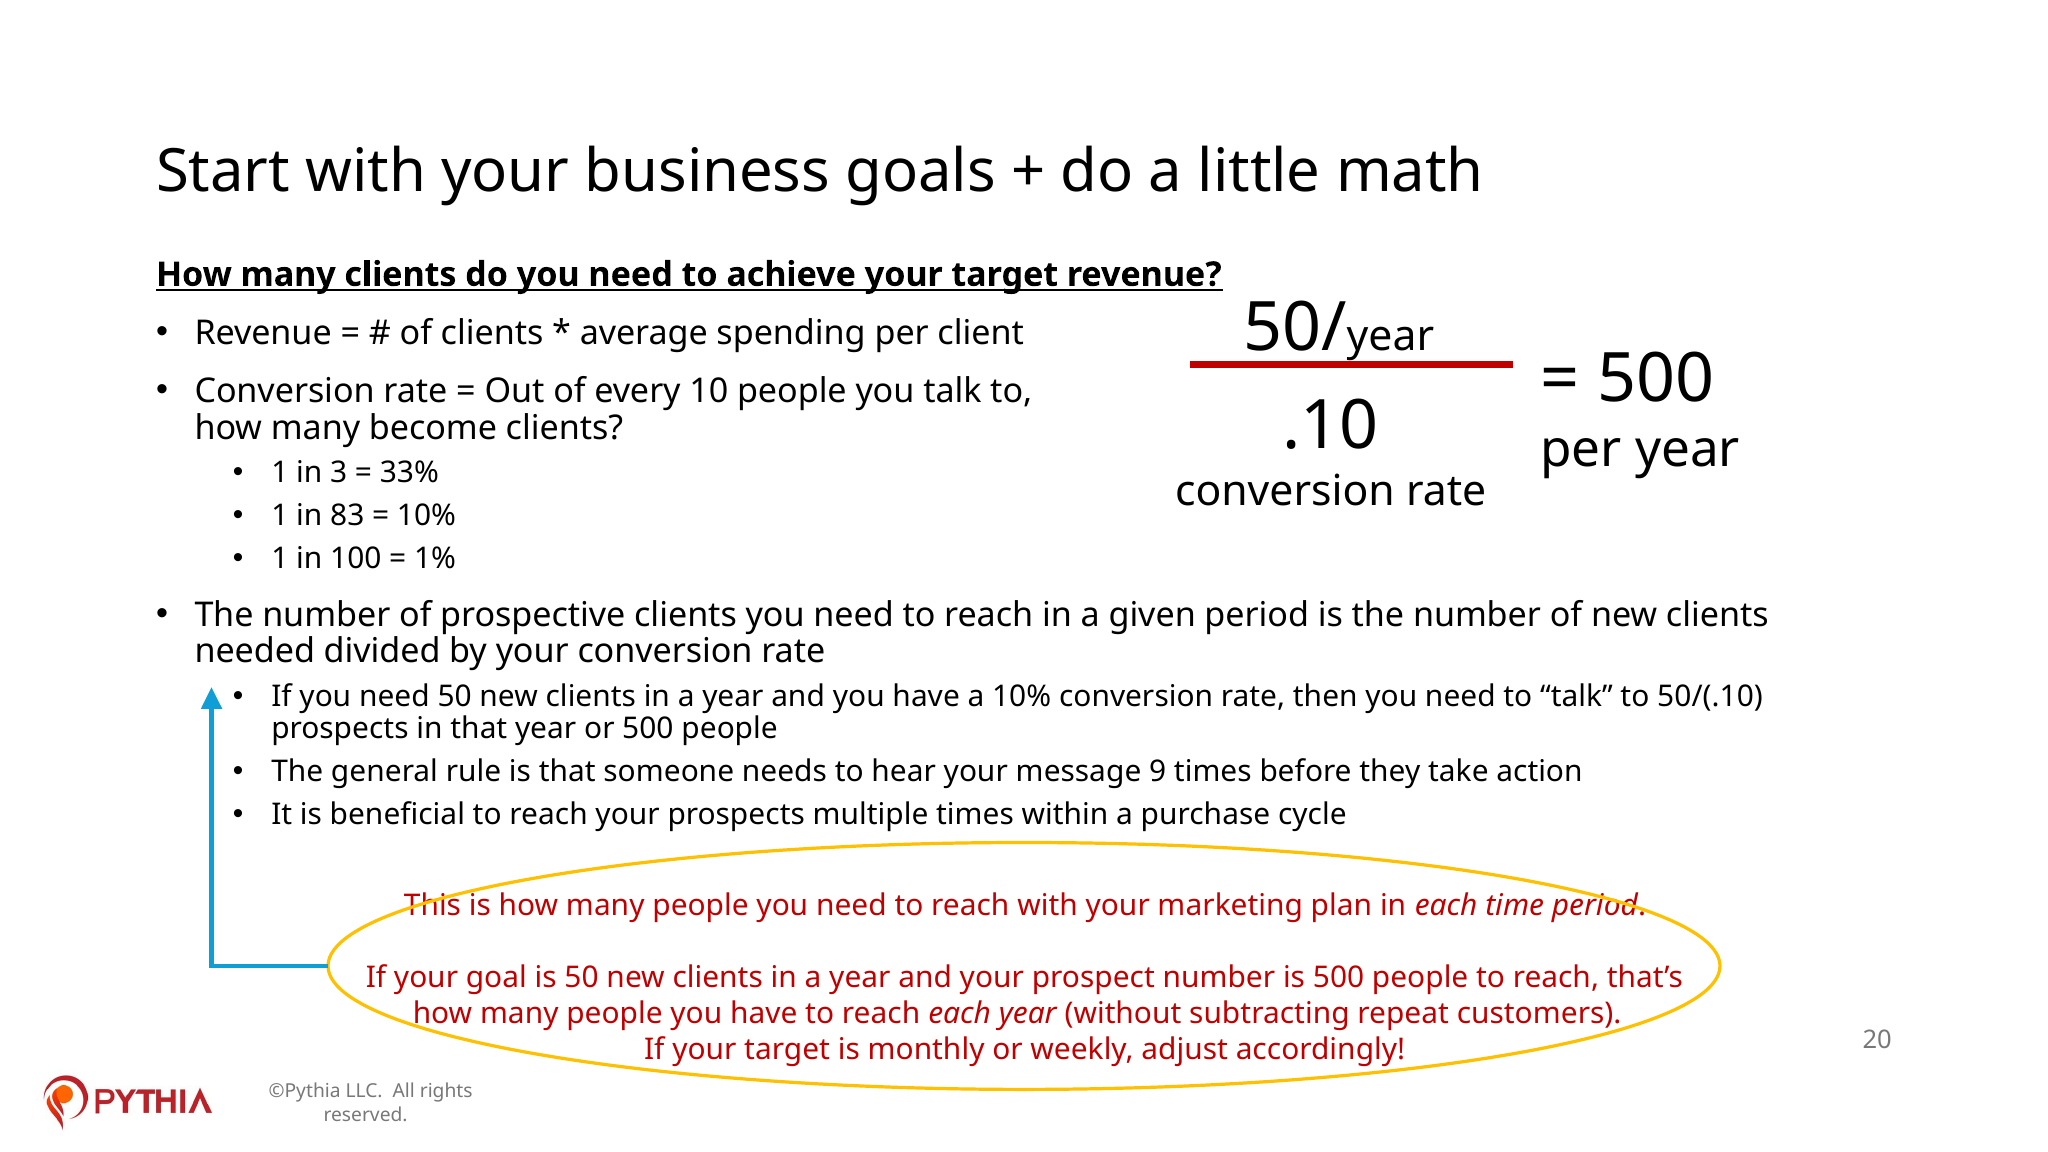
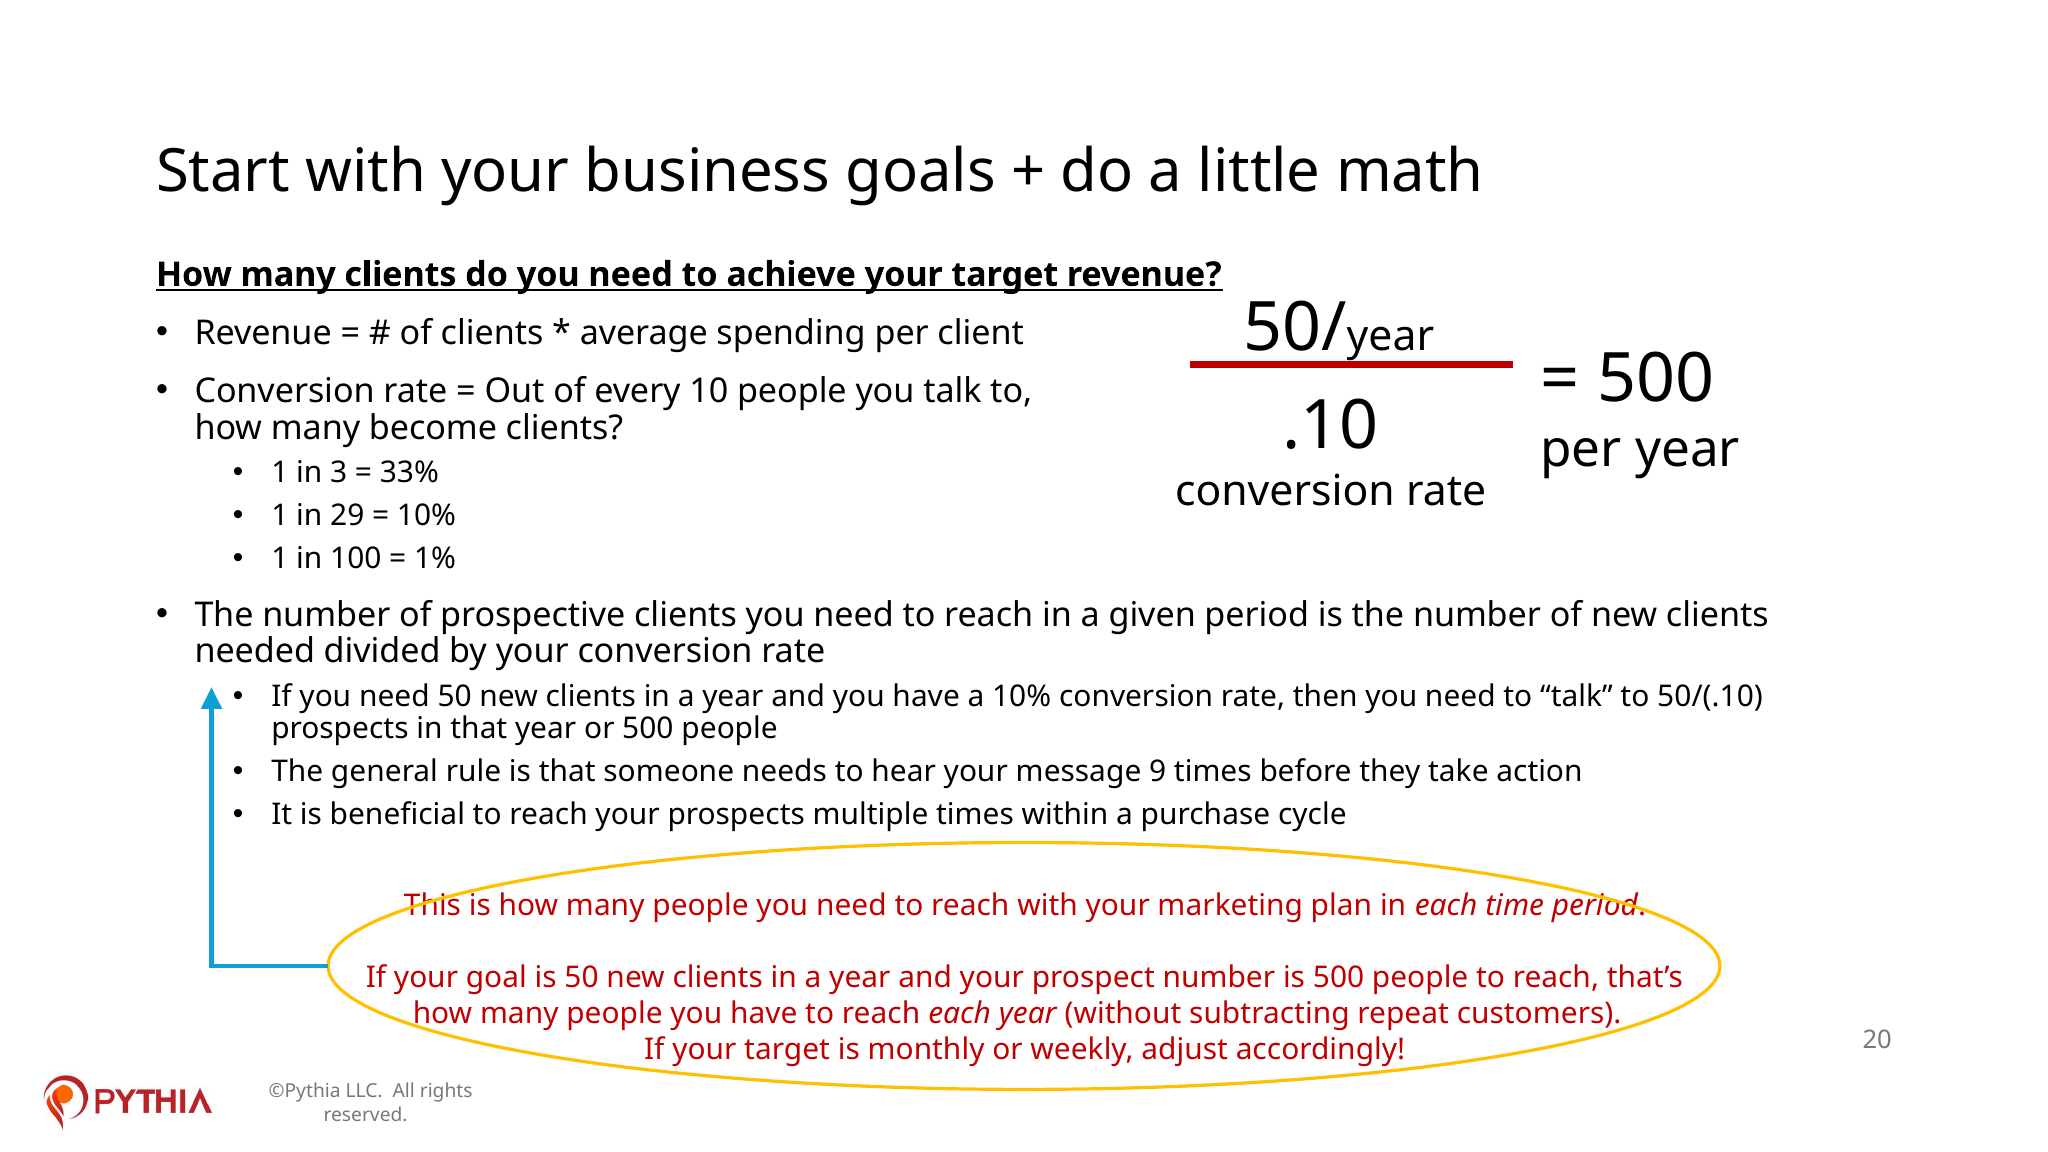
83: 83 -> 29
